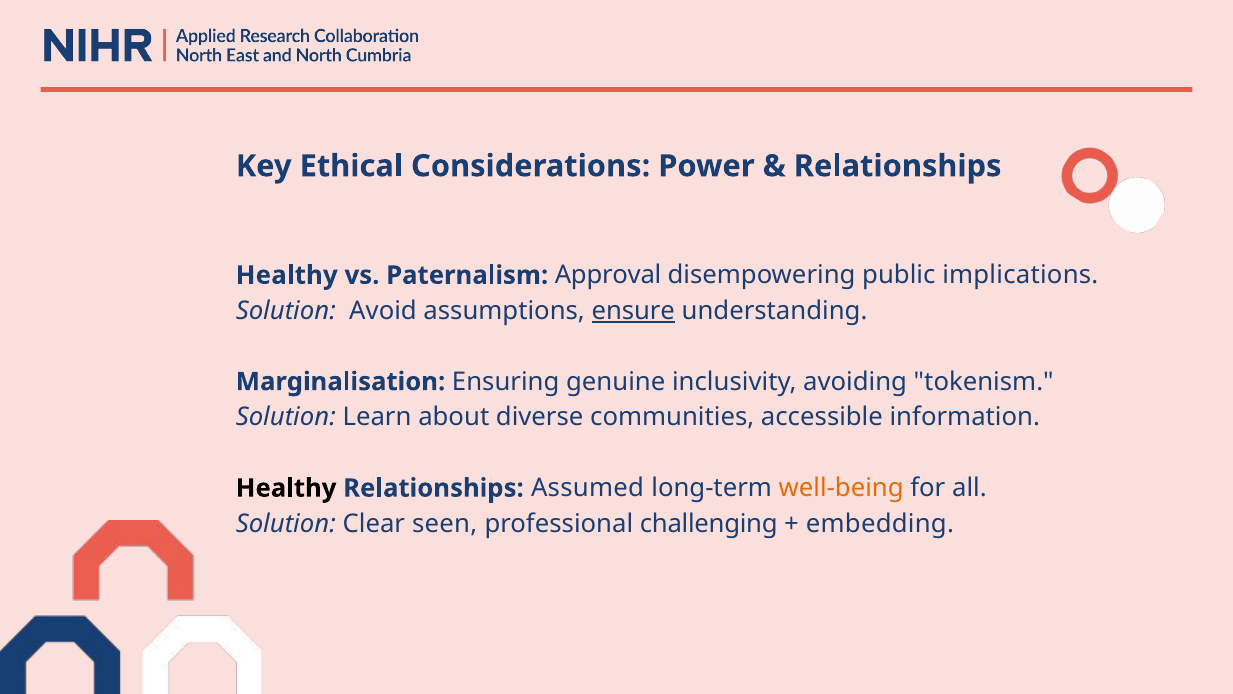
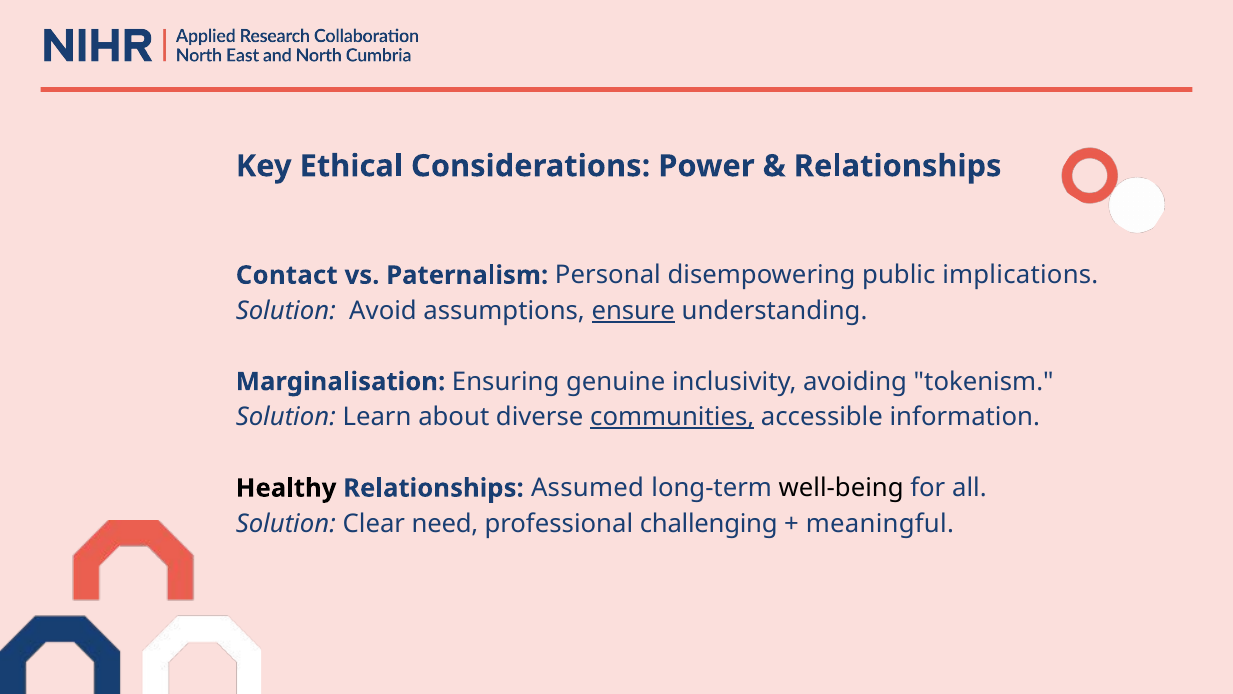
Healthy at (287, 275): Healthy -> Contact
Approval: Approval -> Personal
communities underline: none -> present
well-being colour: orange -> black
seen: seen -> need
embedding: embedding -> meaningful
